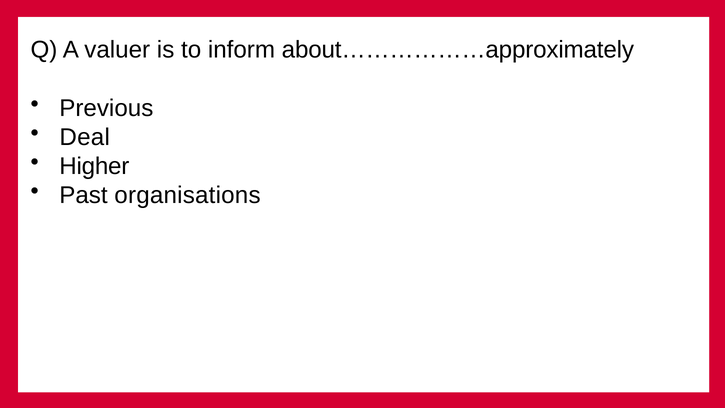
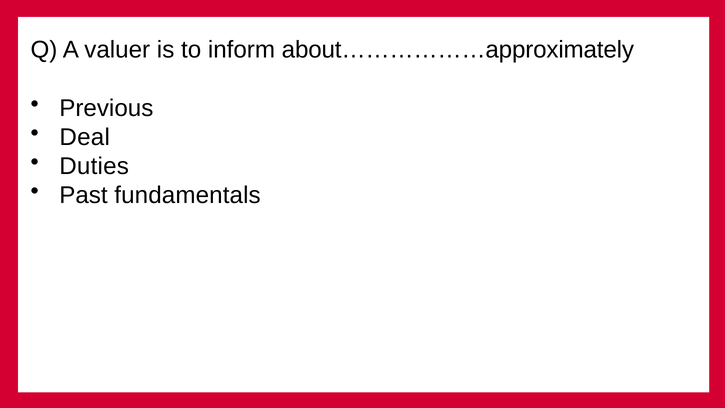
Higher: Higher -> Duties
organisations: organisations -> fundamentals
